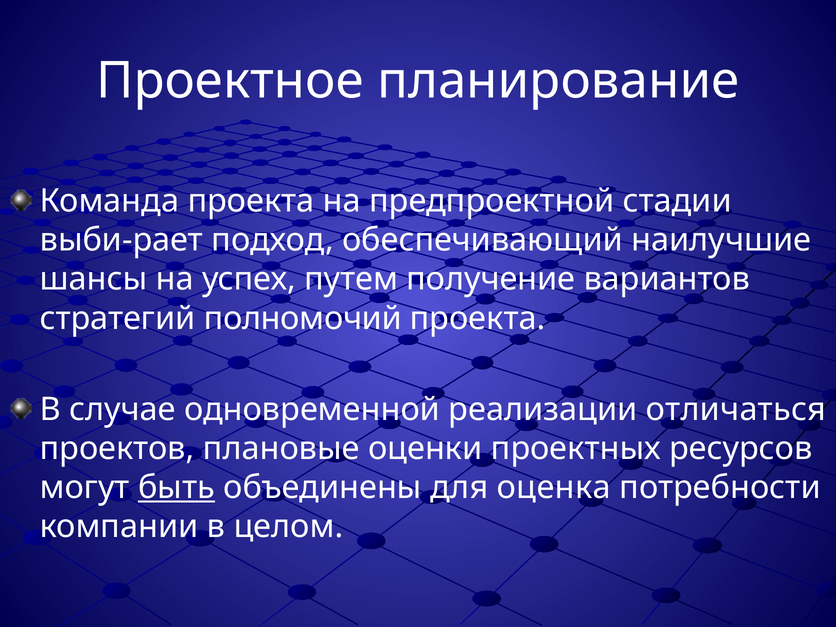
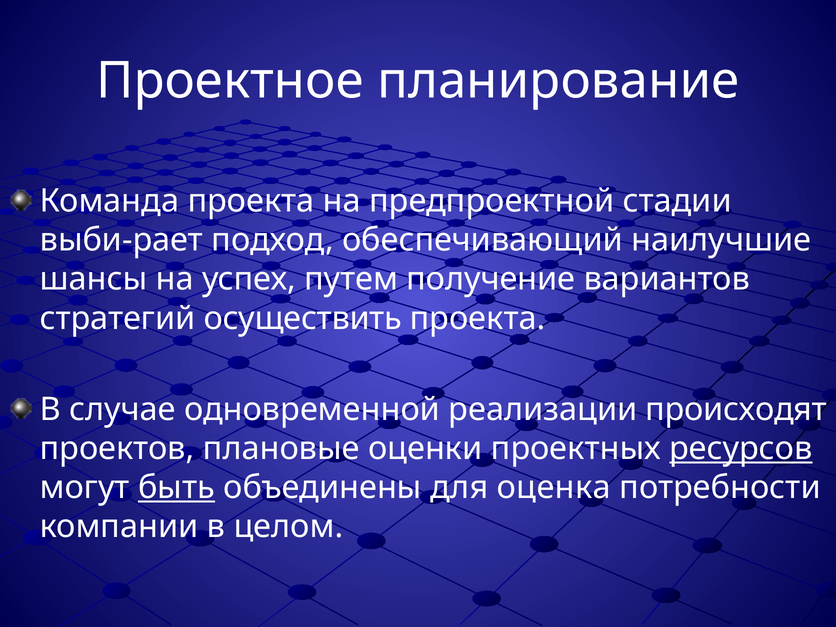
полномочий: полномочий -> осуществить
отличаться: отличаться -> происходят
ресурсов underline: none -> present
